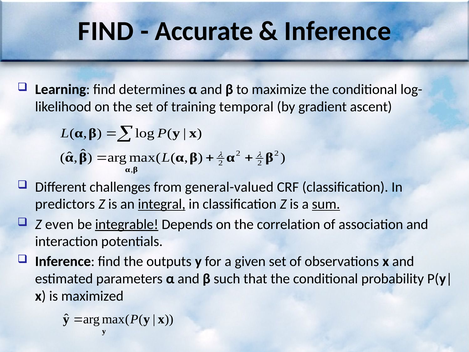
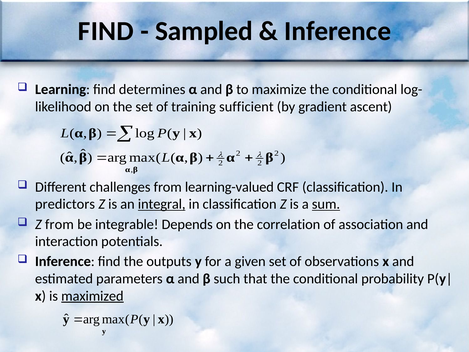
Accurate: Accurate -> Sampled
temporal: temporal -> sufficient
general-valued: general-valued -> learning-valued
Z even: even -> from
integrable underline: present -> none
maximized underline: none -> present
